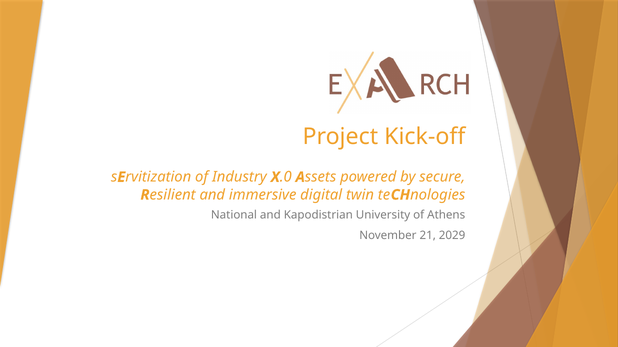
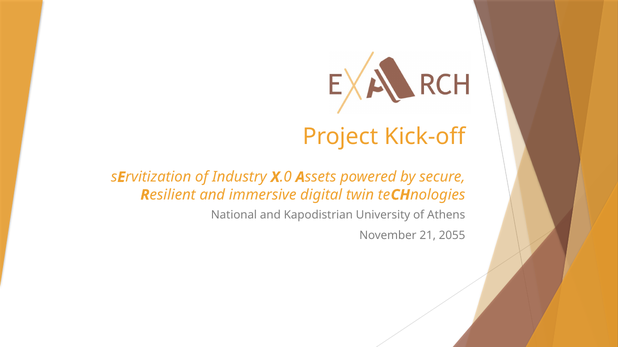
2029: 2029 -> 2055
